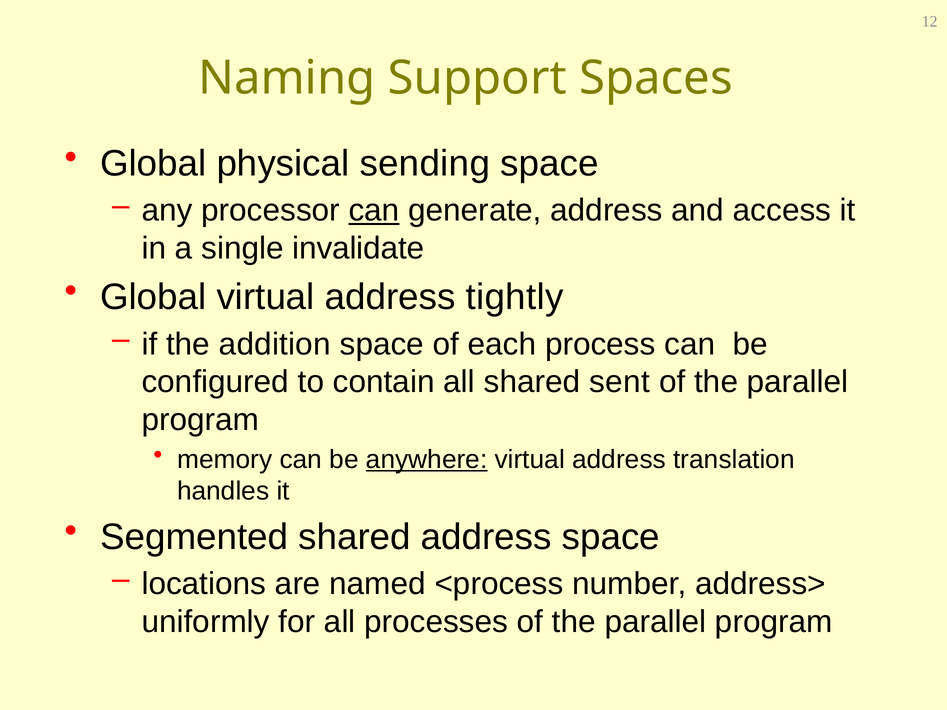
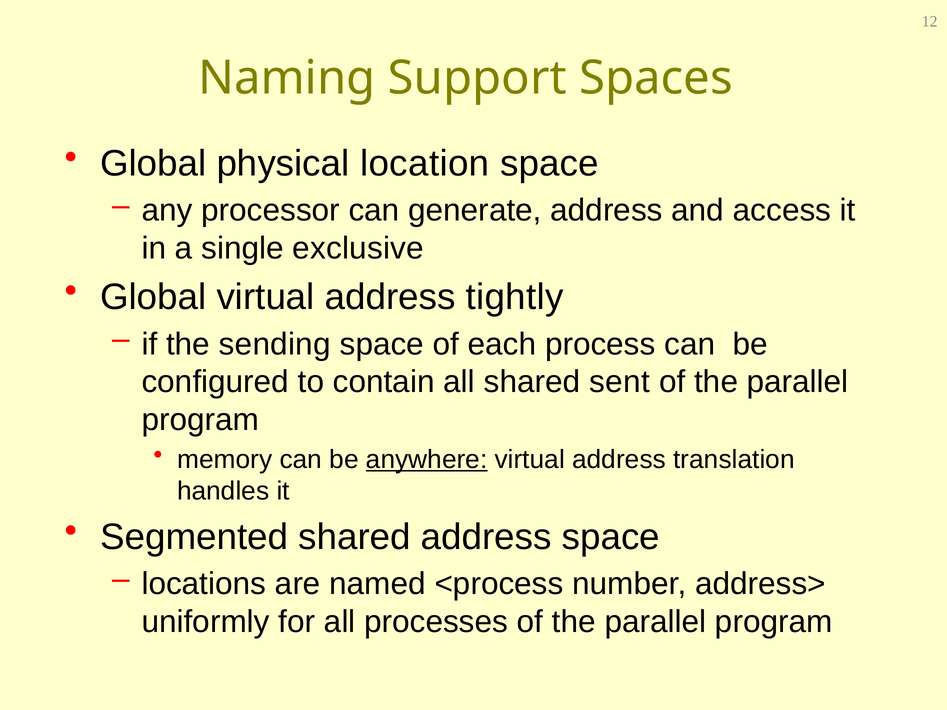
sending: sending -> location
can at (374, 211) underline: present -> none
invalidate: invalidate -> exclusive
addition: addition -> sending
